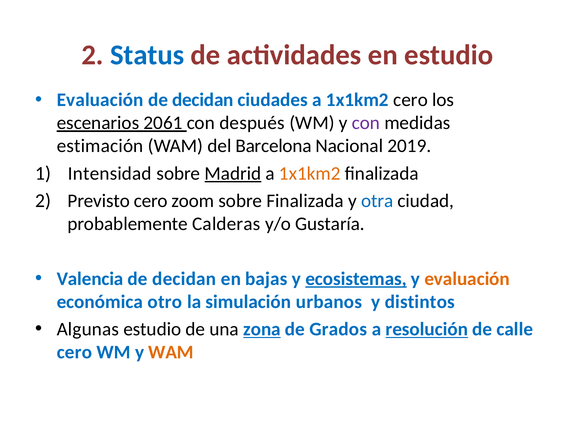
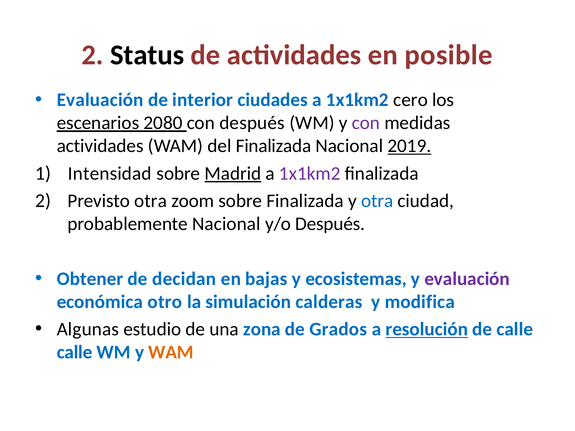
Status colour: blue -> black
en estudio: estudio -> posible
decidan at (203, 100): decidan -> interior
2061: 2061 -> 2080
estimación at (100, 146): estimación -> actividades
del Barcelona: Barcelona -> Finalizada
2019 underline: none -> present
1x1km2 at (310, 174) colour: orange -> purple
Previsto cero: cero -> otra
probablemente Calderas: Calderas -> Nacional
y/o Gustaría: Gustaría -> Después
Valencia: Valencia -> Obtener
ecosistemas underline: present -> none
evaluación at (467, 279) colour: orange -> purple
urbanos: urbanos -> calderas
distintos: distintos -> modifica
zona underline: present -> none
cero at (74, 352): cero -> calle
